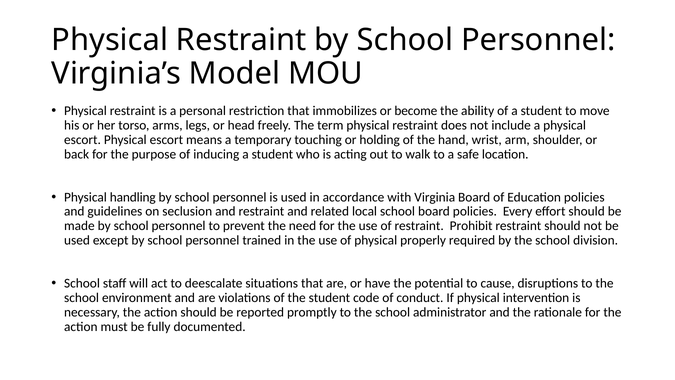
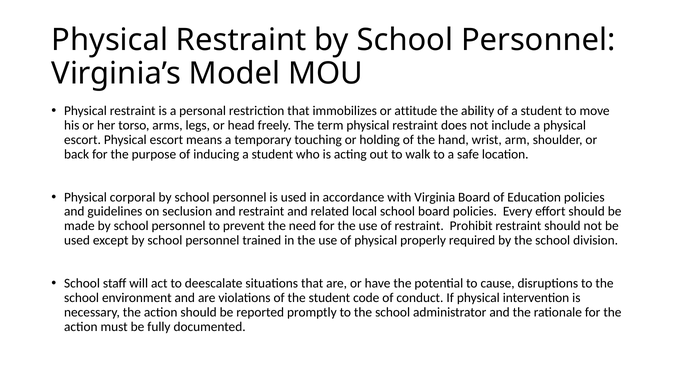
become: become -> attitude
handling: handling -> corporal
